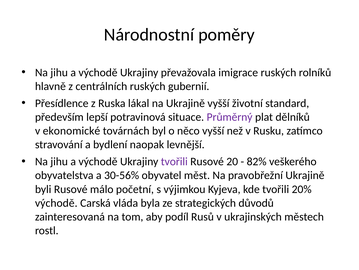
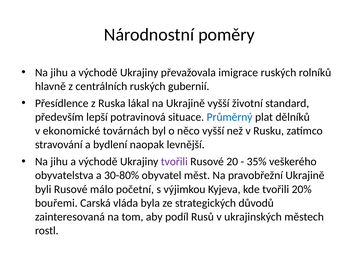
Průměrný colour: purple -> blue
82%: 82% -> 35%
30-56%: 30-56% -> 30-80%
východě at (56, 202): východě -> bouřemi
